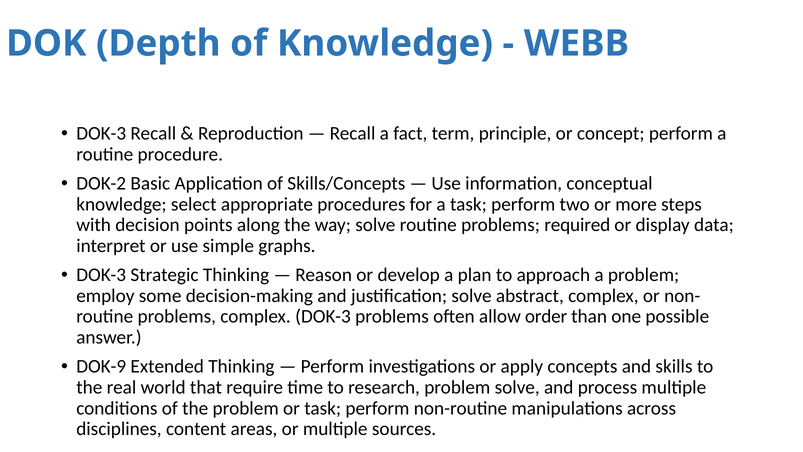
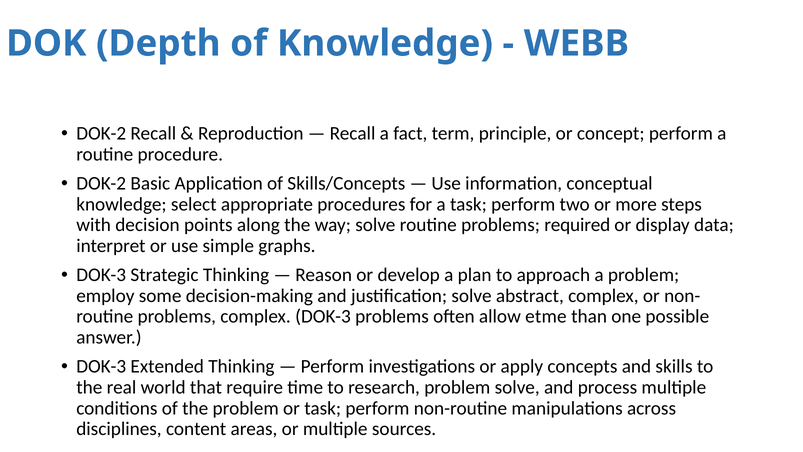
DOK-3 at (101, 134): DOK-3 -> DOK-2
order: order -> etme
DOK-9 at (101, 366): DOK-9 -> DOK-3
